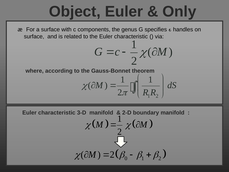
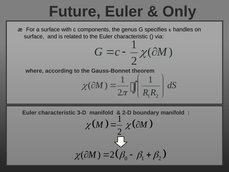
Object: Object -> Future
